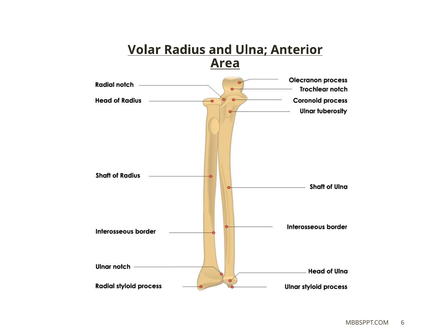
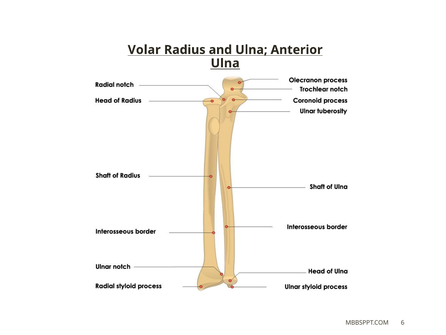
Area at (225, 63): Area -> Ulna
